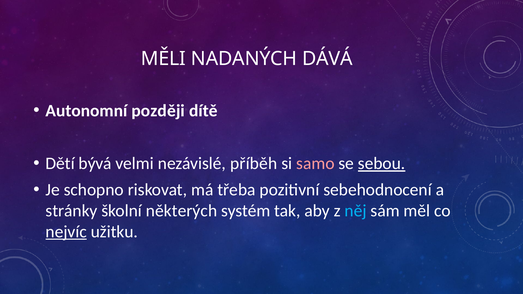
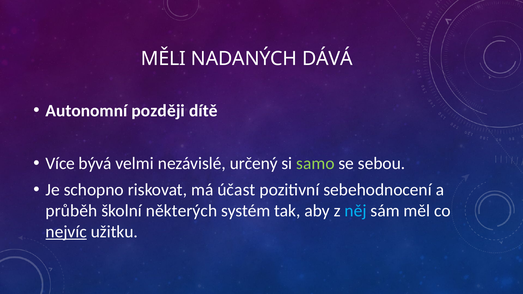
Dětí: Dětí -> Více
příběh: příběh -> určený
samo colour: pink -> light green
sebou underline: present -> none
třeba: třeba -> účast
stránky: stránky -> průběh
